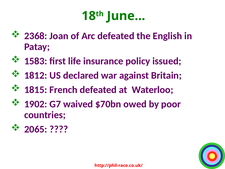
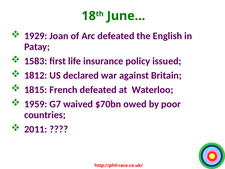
2368: 2368 -> 1929
1902: 1902 -> 1959
2065: 2065 -> 2011
